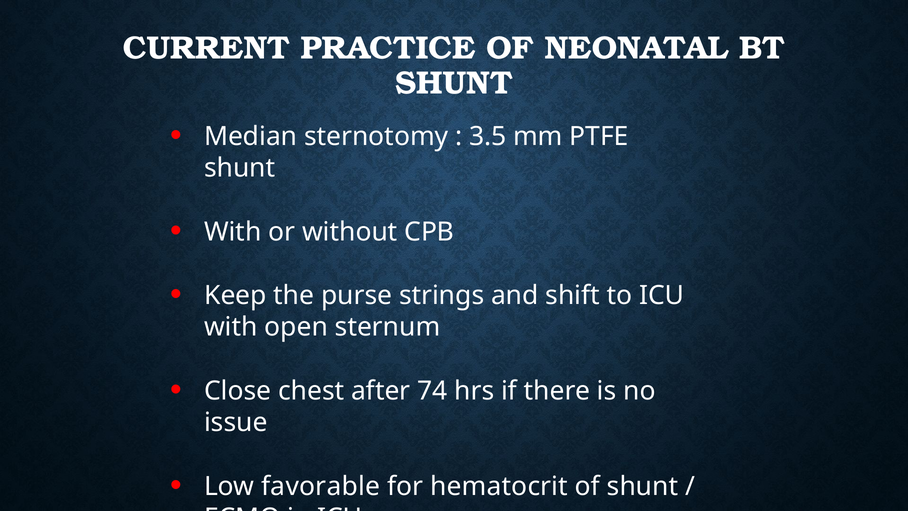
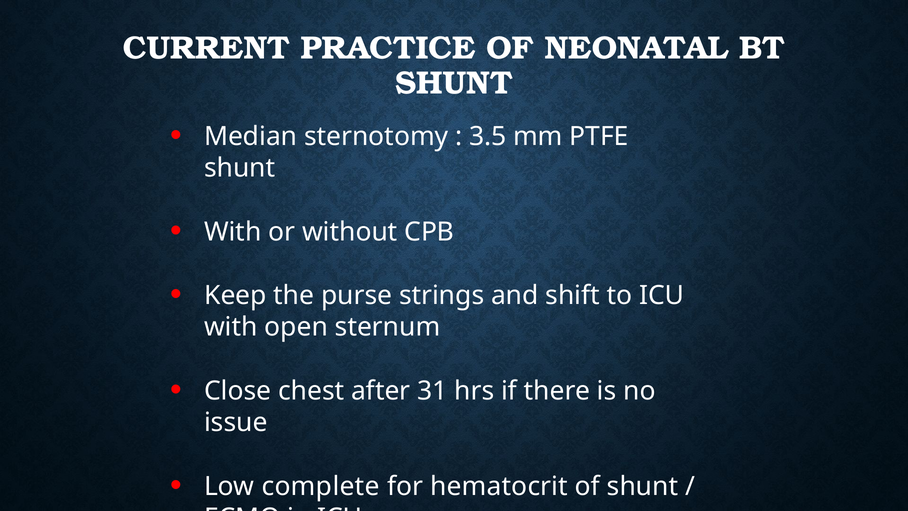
74: 74 -> 31
favorable: favorable -> complete
